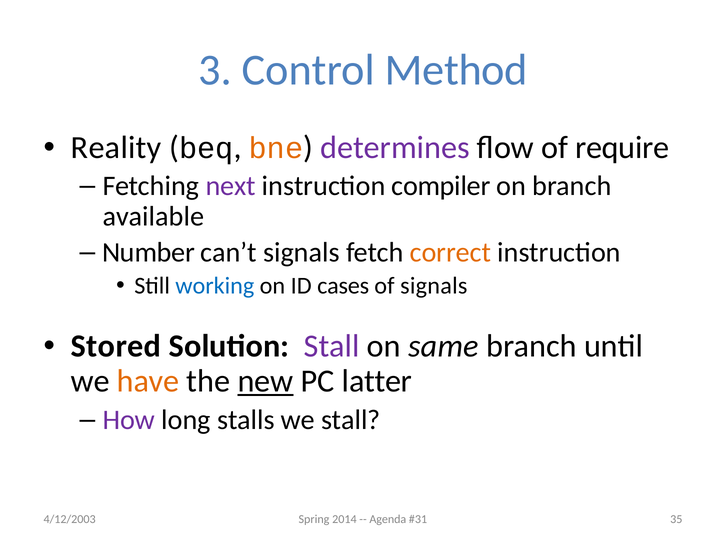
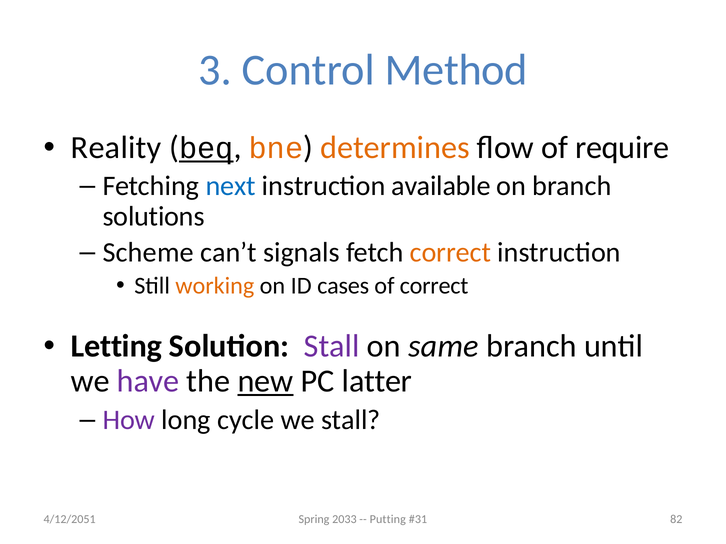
beq underline: none -> present
determines colour: purple -> orange
next colour: purple -> blue
compiler: compiler -> available
available: available -> solutions
Number: Number -> Scheme
working colour: blue -> orange
of signals: signals -> correct
Stored: Stored -> Letting
have colour: orange -> purple
stalls: stalls -> cycle
2014: 2014 -> 2033
Agenda: Agenda -> Putting
35: 35 -> 82
4/12/2003: 4/12/2003 -> 4/12/2051
